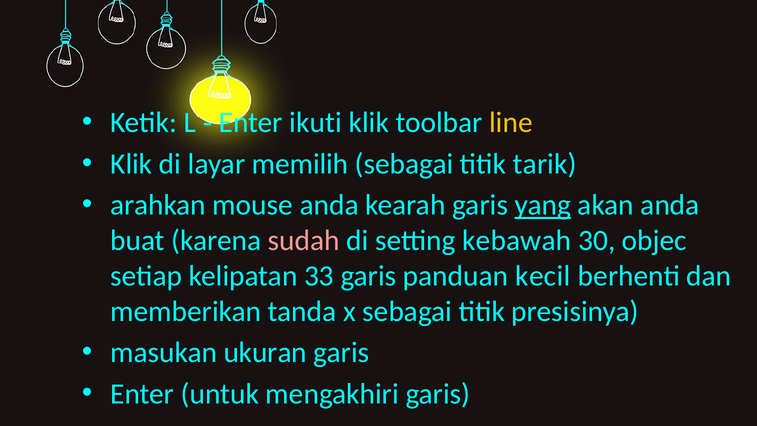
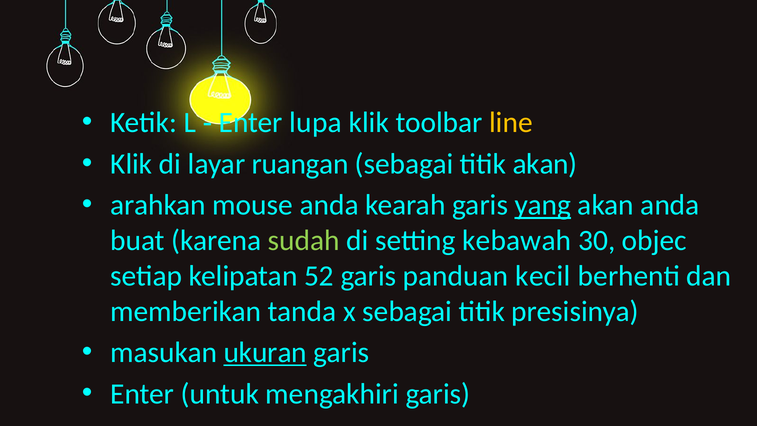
ikuti: ikuti -> lupa
memilih: memilih -> ruangan
titik tarik: tarik -> akan
sudah colour: pink -> light green
33: 33 -> 52
ukuran underline: none -> present
